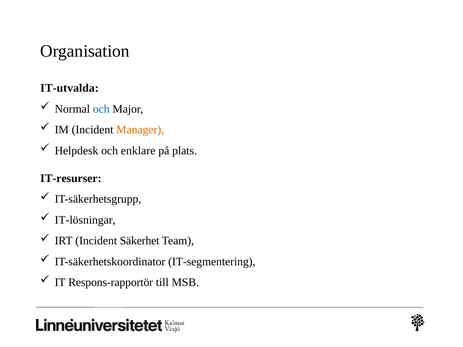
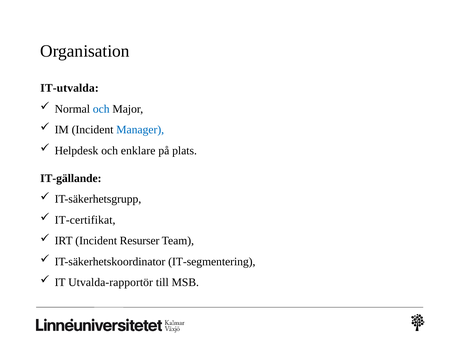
Manager colour: orange -> blue
IT-resurser: IT-resurser -> IT-gällande
IT-lösningar: IT-lösningar -> IT-certifikat
Säkerhet: Säkerhet -> Resurser
Respons-rapportör: Respons-rapportör -> Utvalda-rapportör
